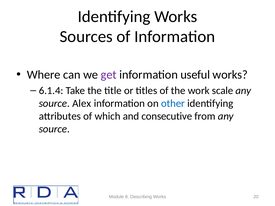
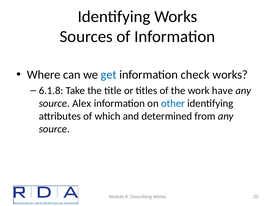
get colour: purple -> blue
useful: useful -> check
6.1.4: 6.1.4 -> 6.1.8
scale: scale -> have
consecutive: consecutive -> determined
